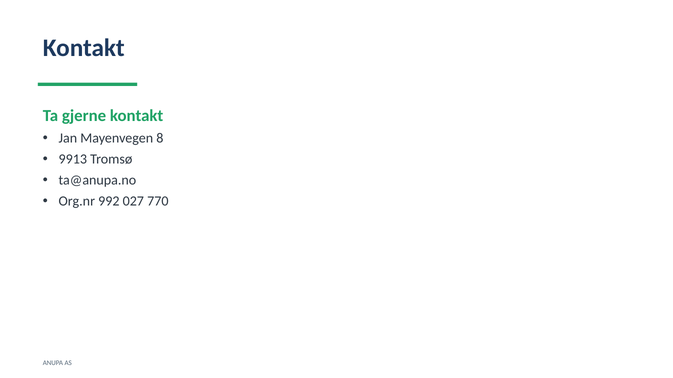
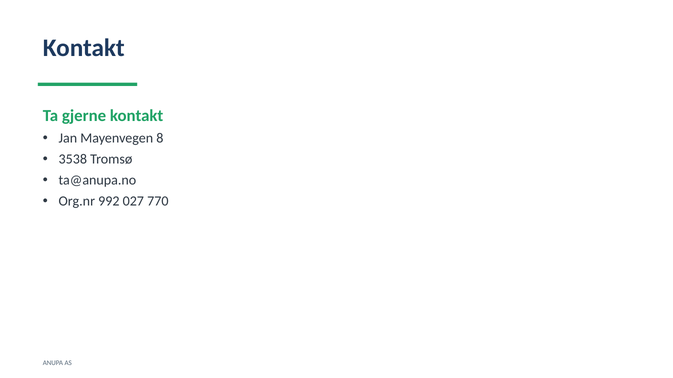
9913: 9913 -> 3538
